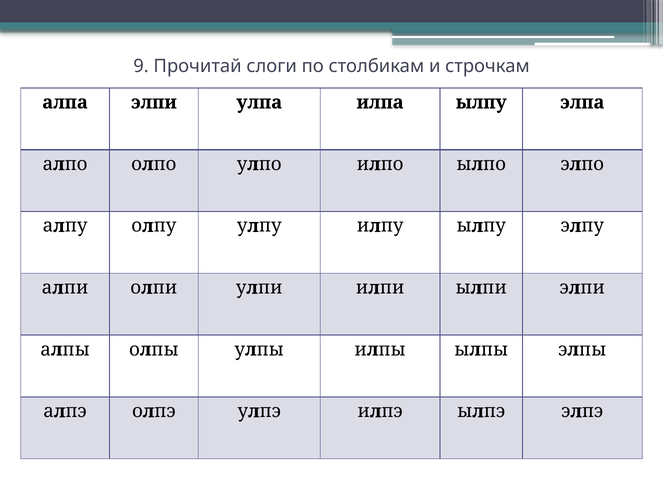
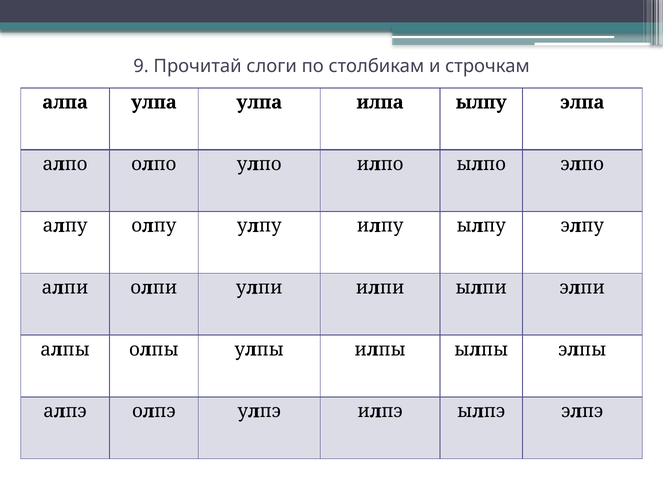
алпа элпи: элпи -> улпа
